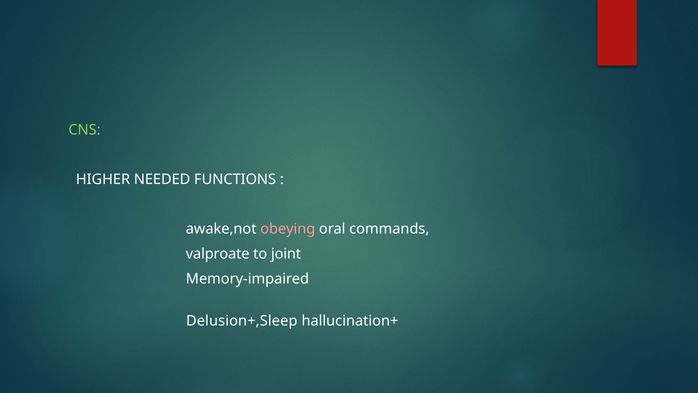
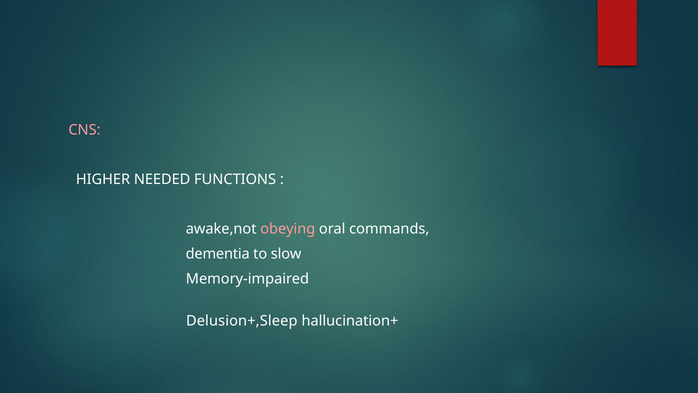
CNS colour: light green -> pink
valproate: valproate -> dementia
joint: joint -> slow
